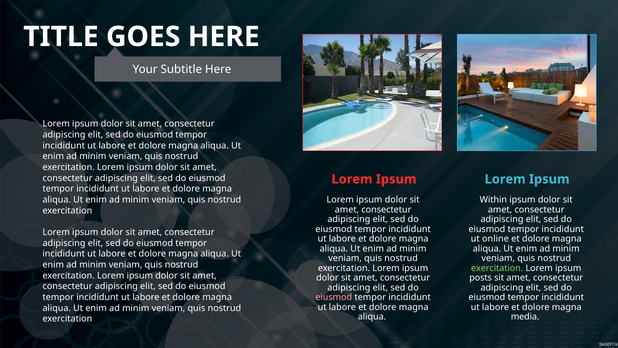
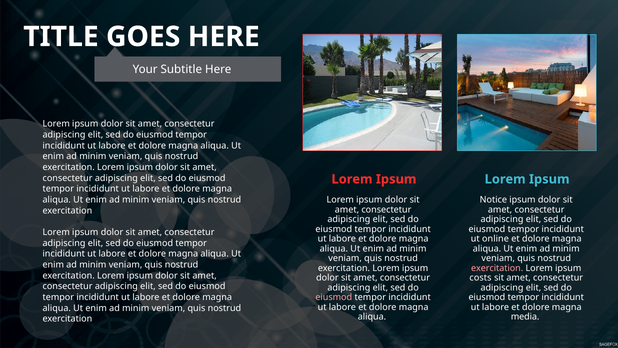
Within: Within -> Notice
exercitation at (497, 268) colour: light green -> pink
posts: posts -> costs
